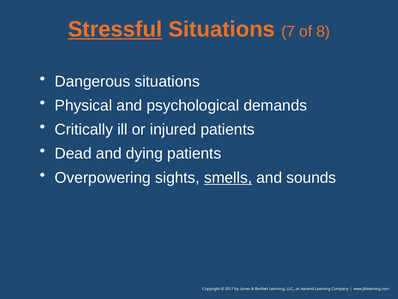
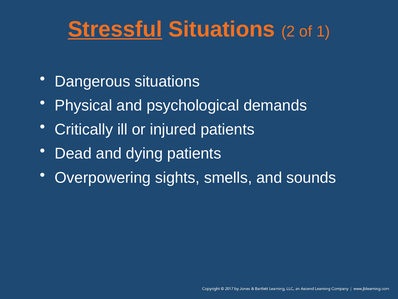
7: 7 -> 2
8: 8 -> 1
smells underline: present -> none
